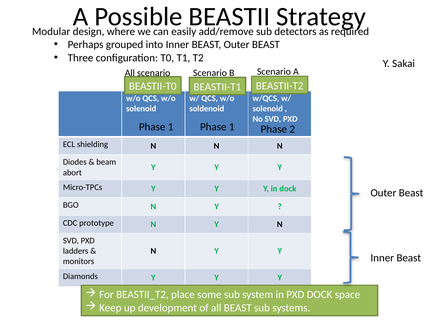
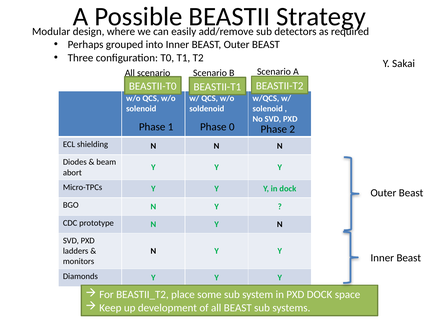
1 Phase 1: 1 -> 0
